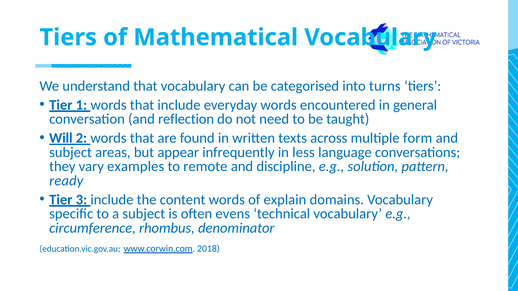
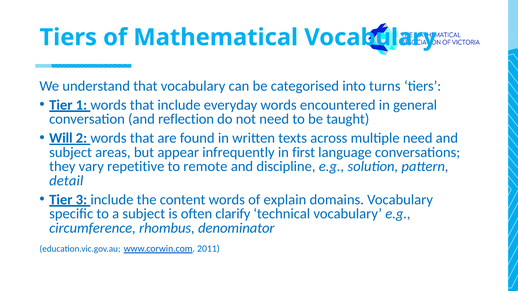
multiple form: form -> need
less: less -> first
examples: examples -> repetitive
ready: ready -> detail
evens: evens -> clarify
2018: 2018 -> 2011
